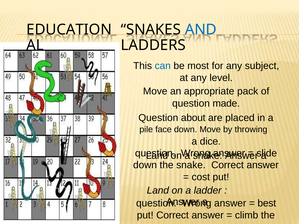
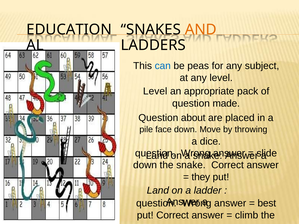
AND colour: blue -> orange
most: most -> peas
Move at (155, 91): Move -> Level
cost: cost -> they
